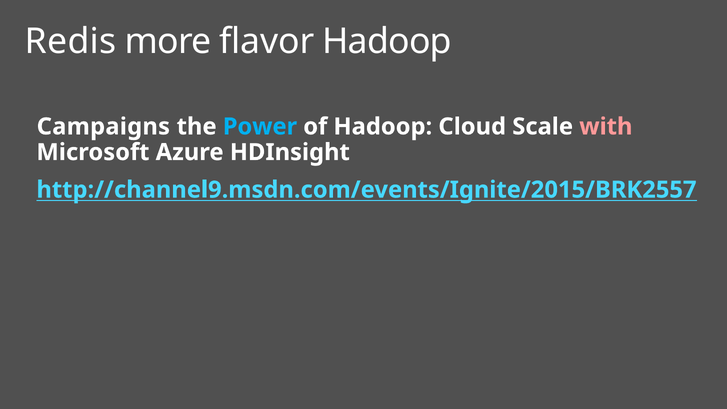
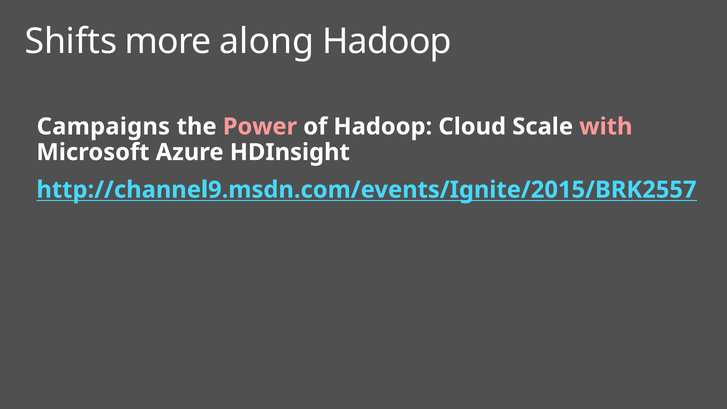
Redis: Redis -> Shifts
flavor: flavor -> along
Power colour: light blue -> pink
